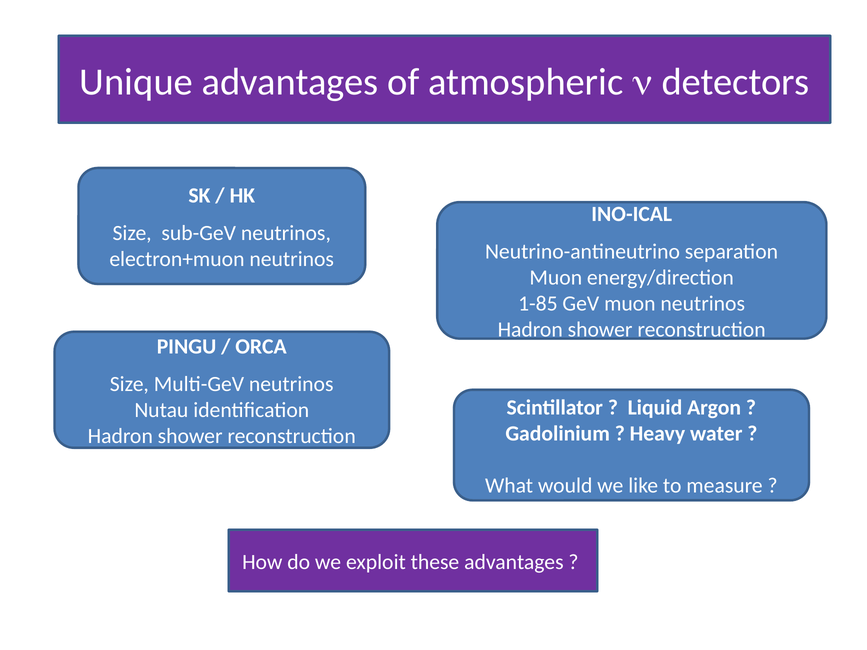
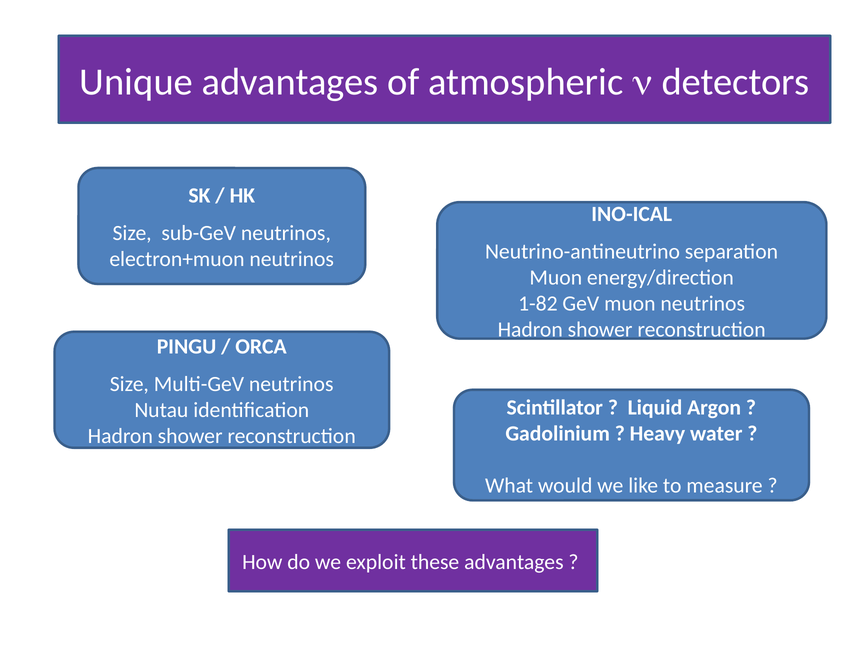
1-85: 1-85 -> 1-82
